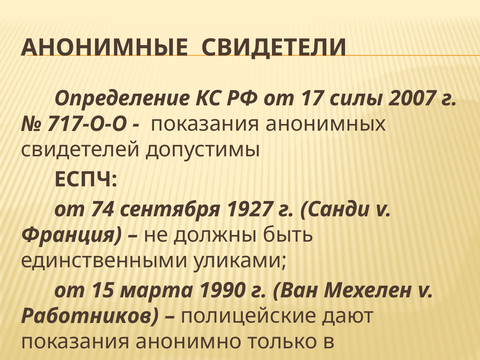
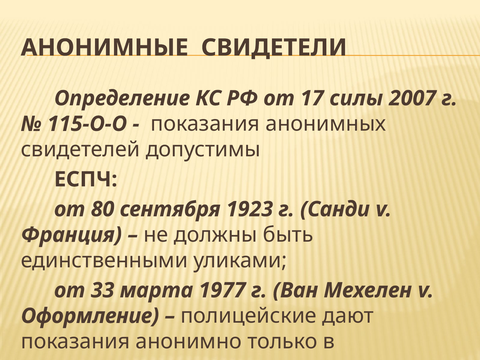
717-О-О: 717-О-О -> 115-О-О
74: 74 -> 80
1927: 1927 -> 1923
15: 15 -> 33
1990: 1990 -> 1977
Работников: Работников -> Оформление
